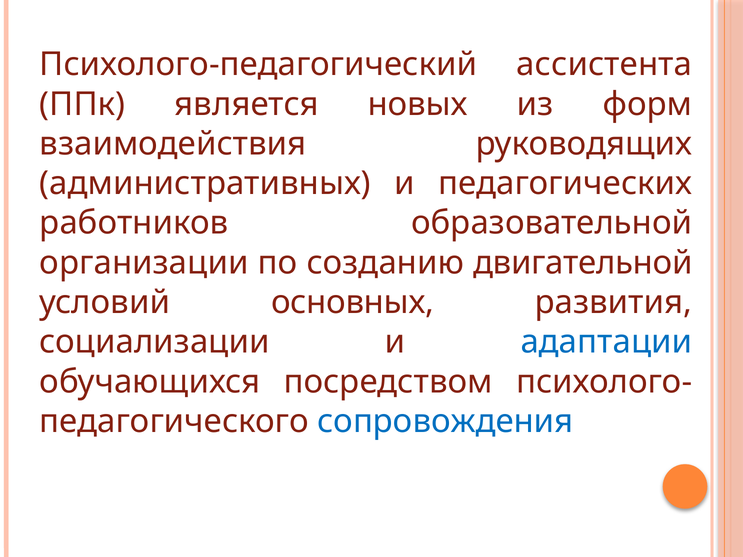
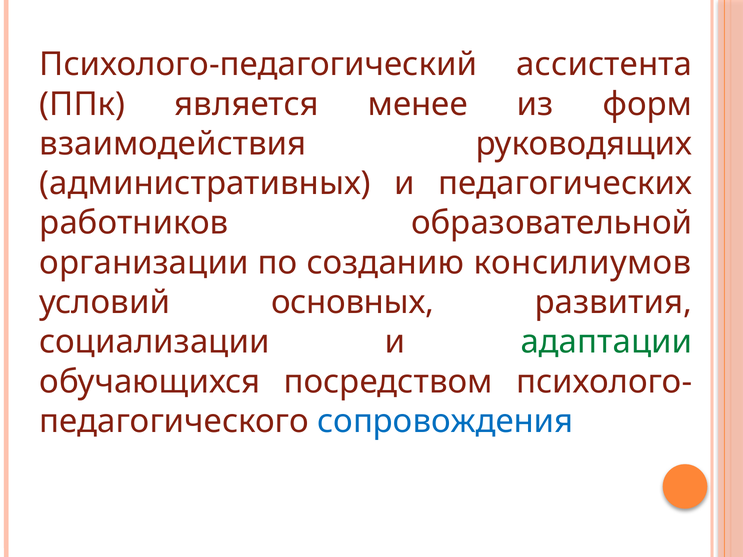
новых: новых -> менее
двигательной: двигательной -> консилиумов
адаптации colour: blue -> green
